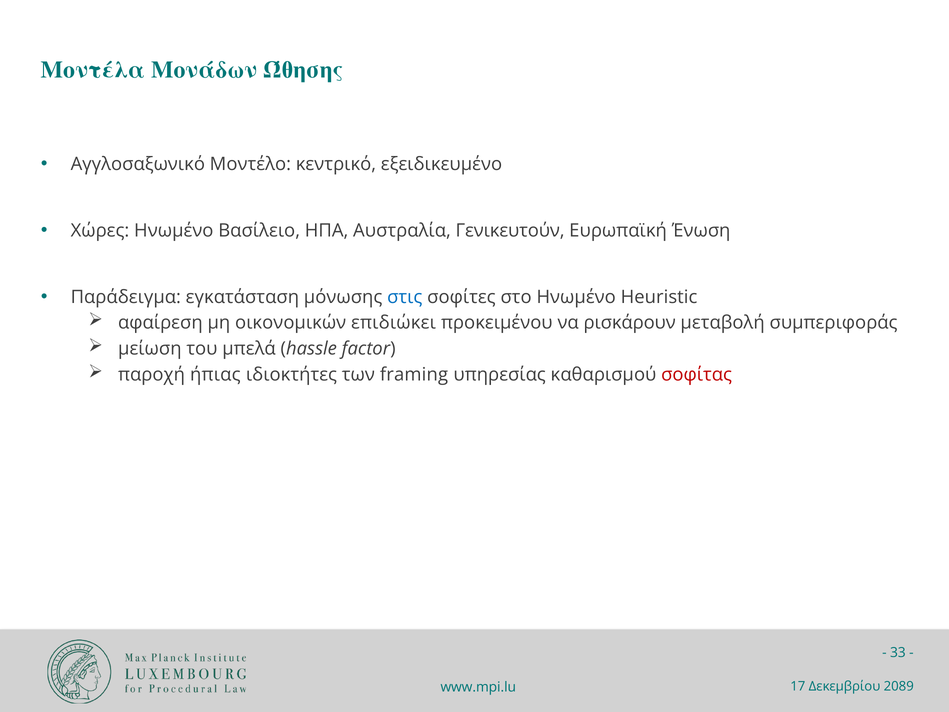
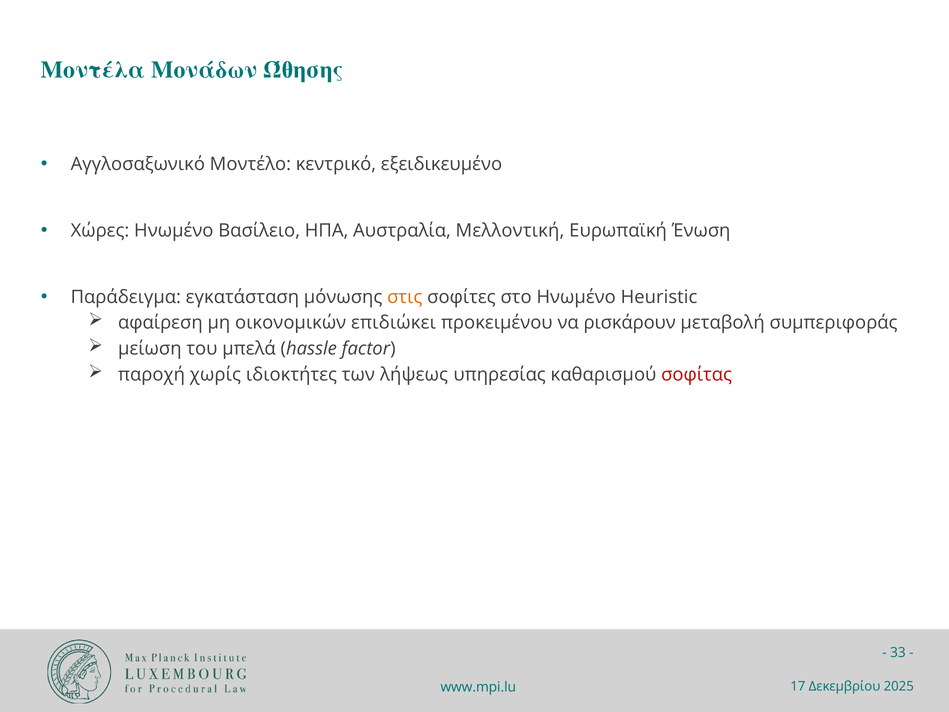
Γενικευτούν: Γενικευτούν -> Μελλοντική
στις colour: blue -> orange
ήπιας: ήπιας -> χωρίς
framing: framing -> λήψεως
2089: 2089 -> 2025
